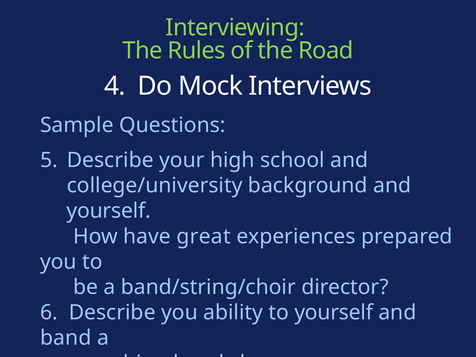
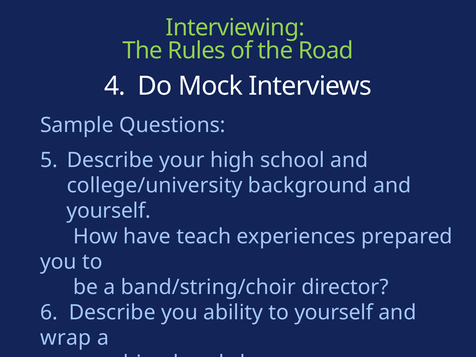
have great: great -> teach
band at (66, 338): band -> wrap
